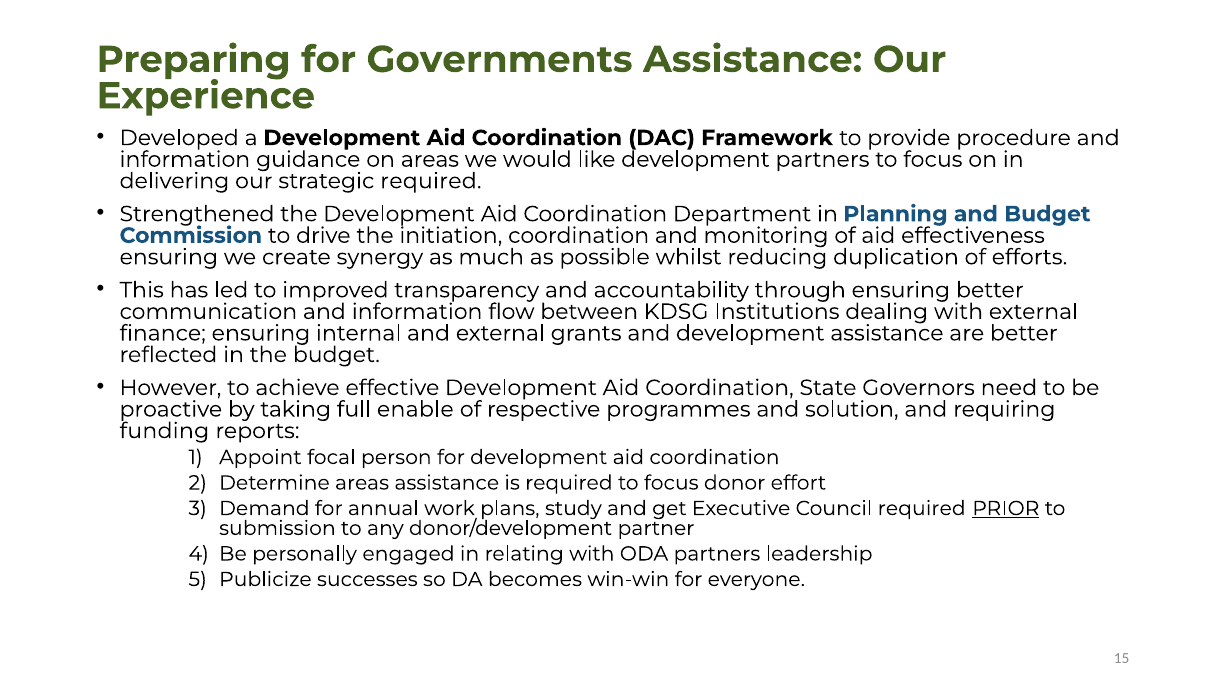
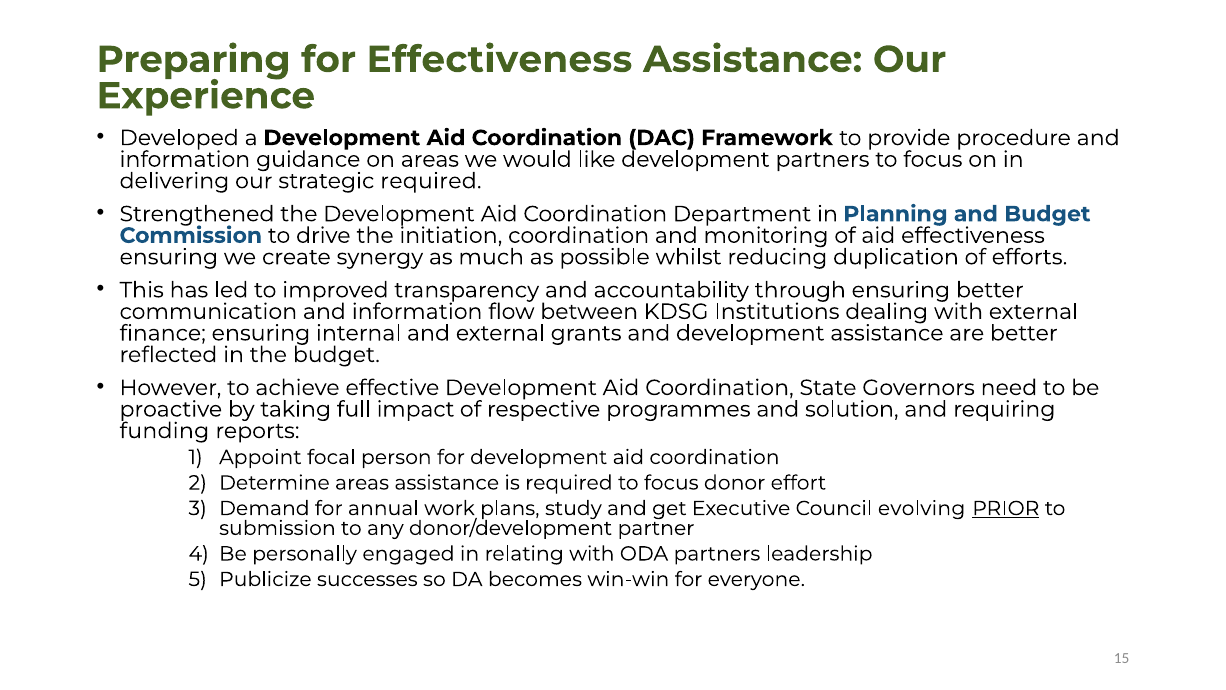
for Governments: Governments -> Effectiveness
enable: enable -> impact
Council required: required -> evolving
